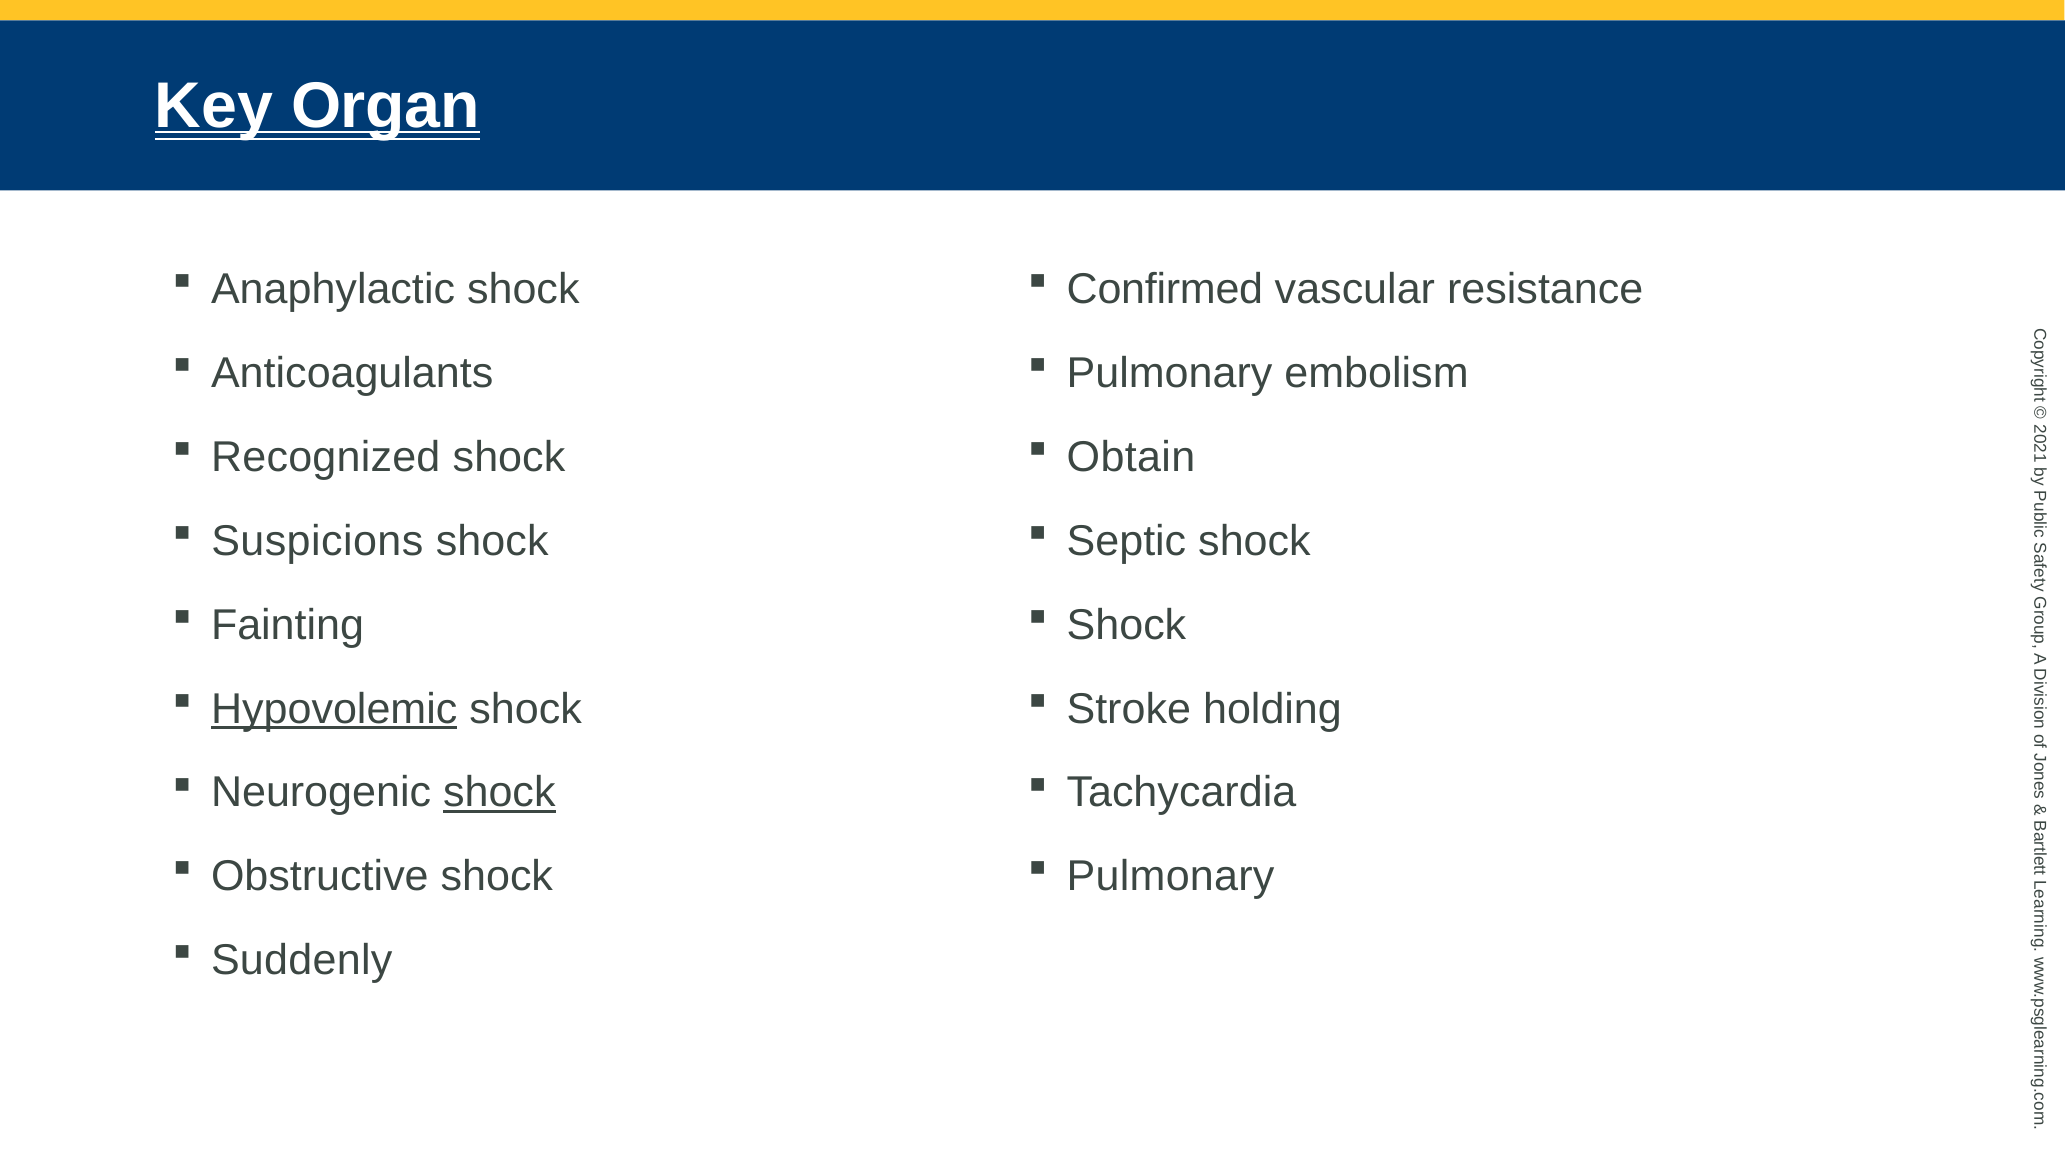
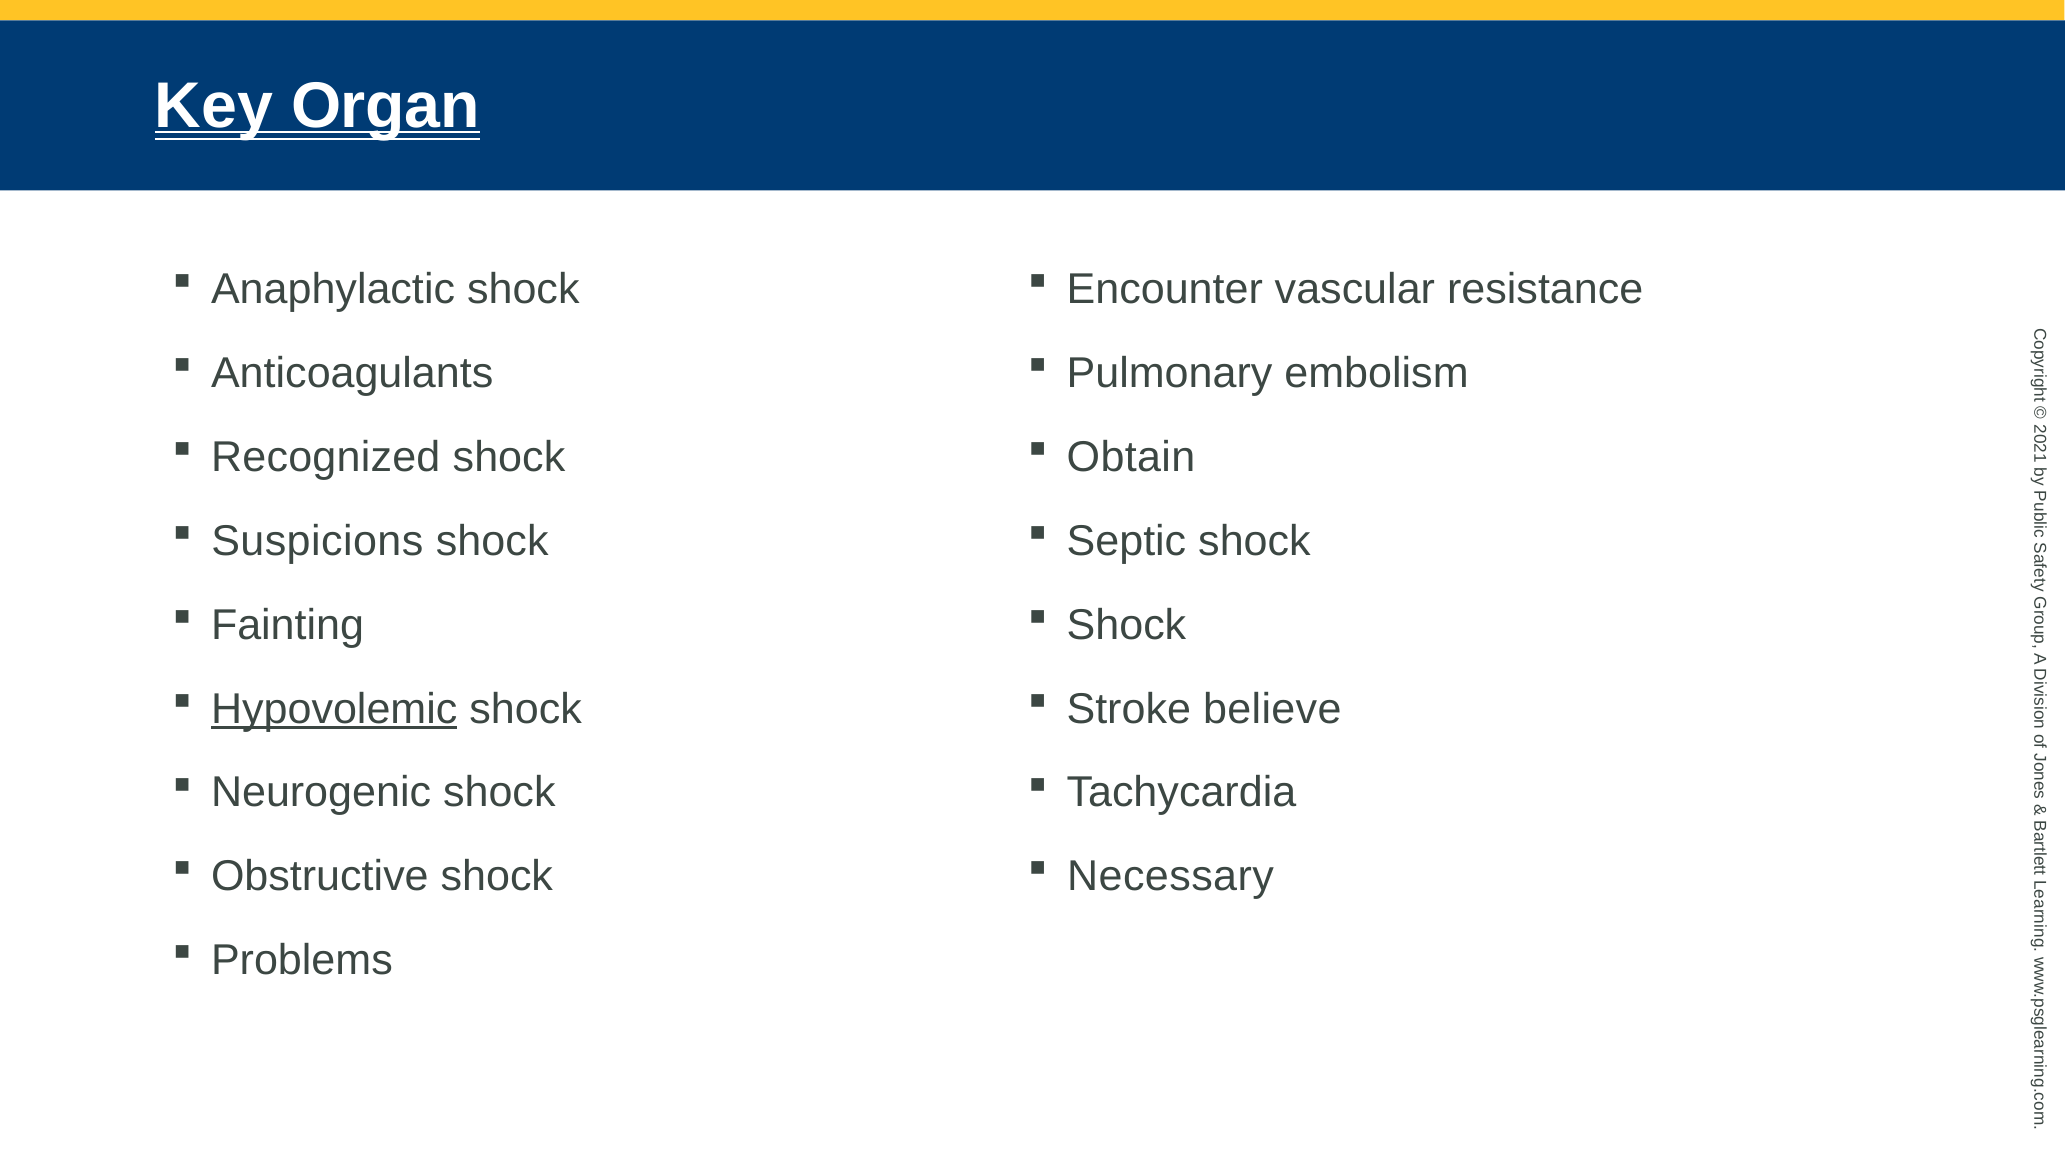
Confirmed: Confirmed -> Encounter
holding: holding -> believe
shock at (499, 792) underline: present -> none
Pulmonary at (1171, 876): Pulmonary -> Necessary
Suddenly: Suddenly -> Problems
